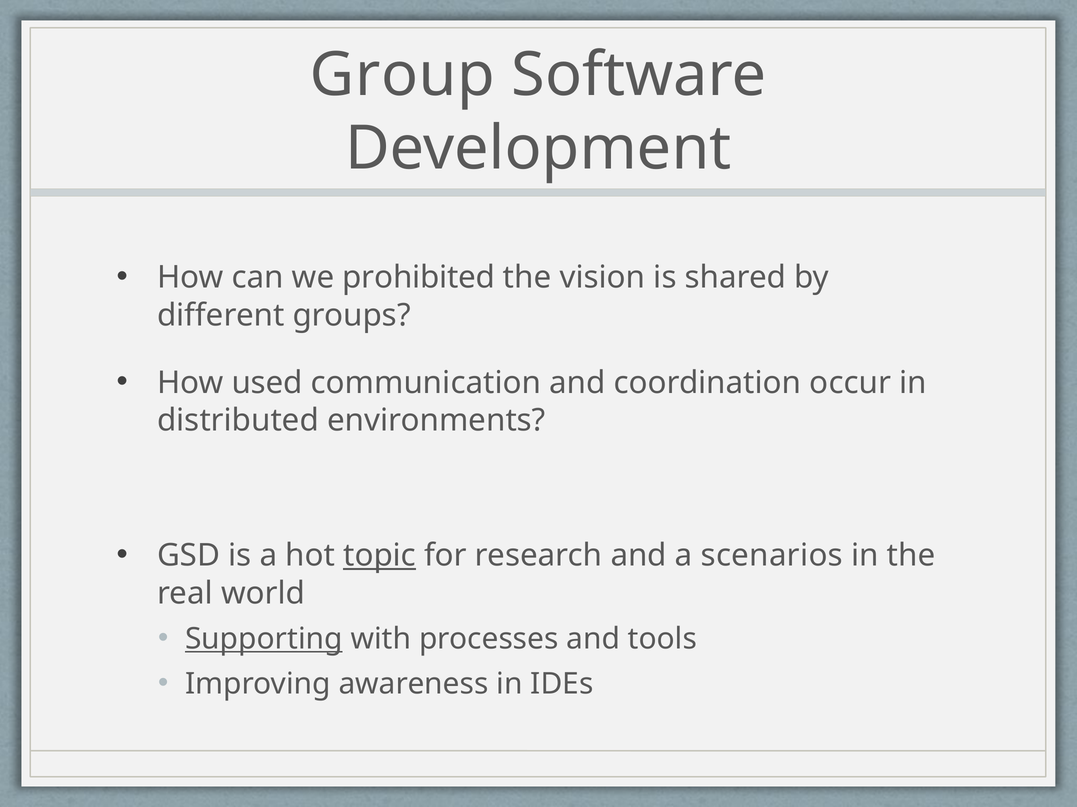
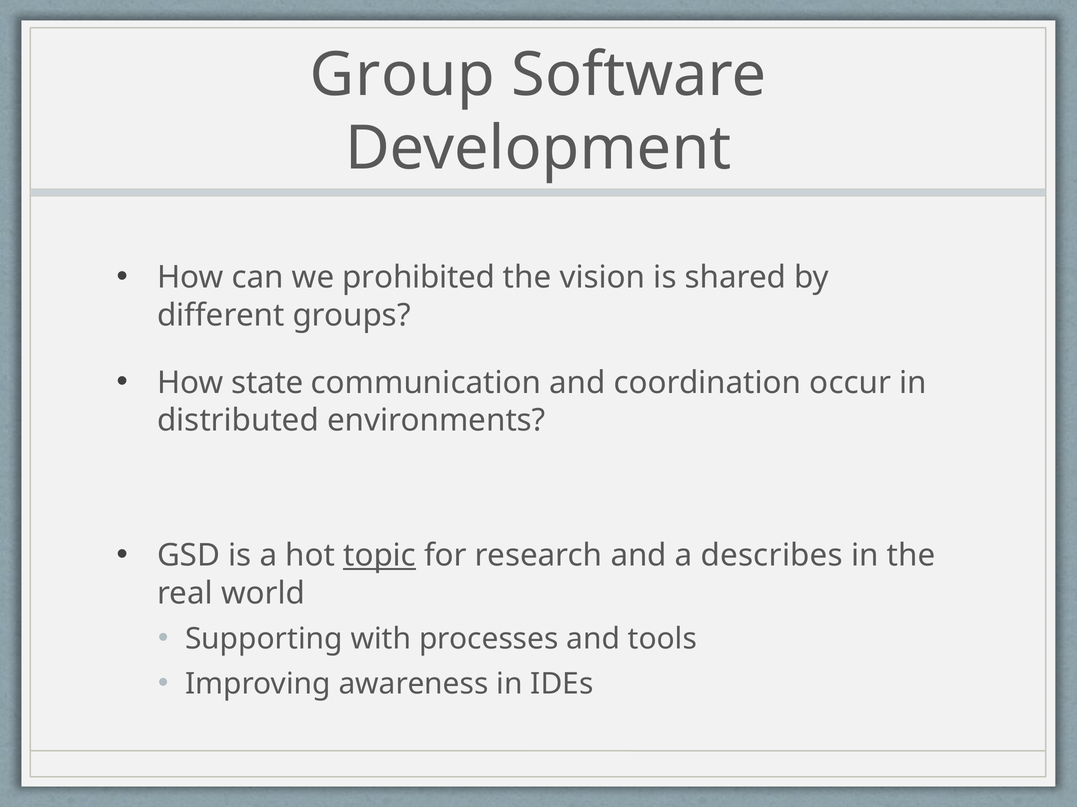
used: used -> state
scenarios: scenarios -> describes
Supporting underline: present -> none
